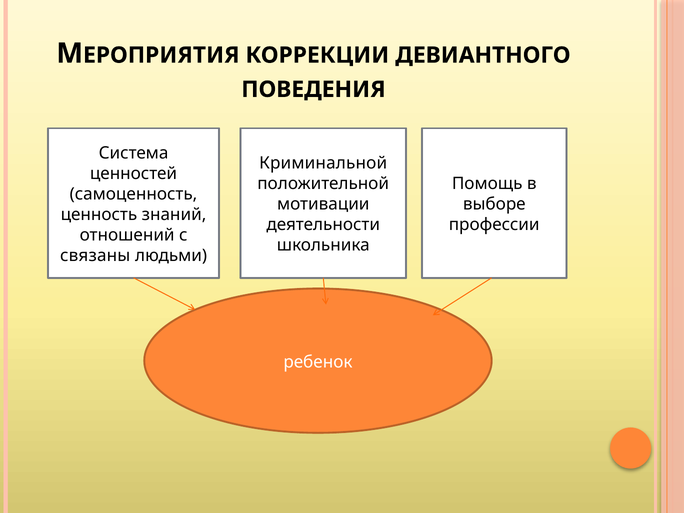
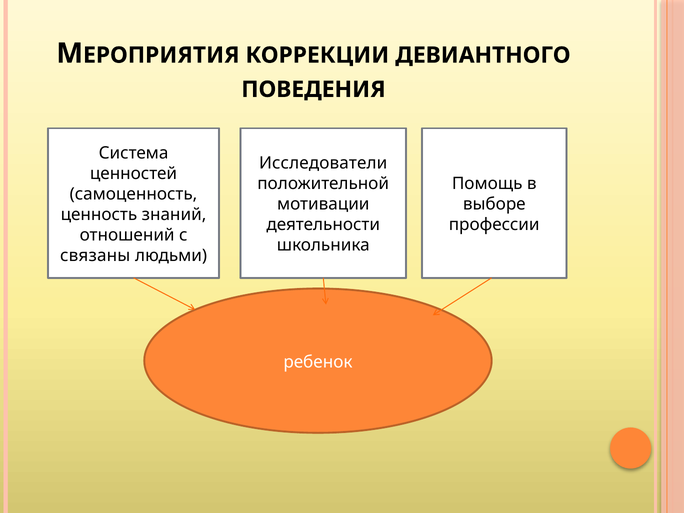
Криминальной: Криминальной -> Исследователи
